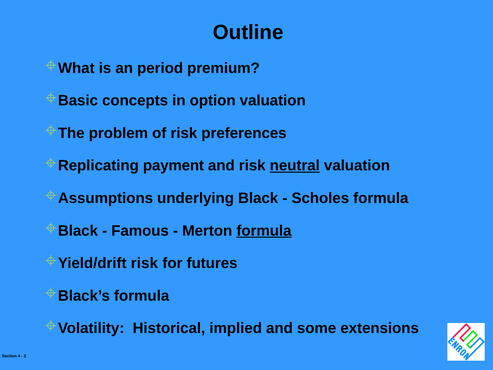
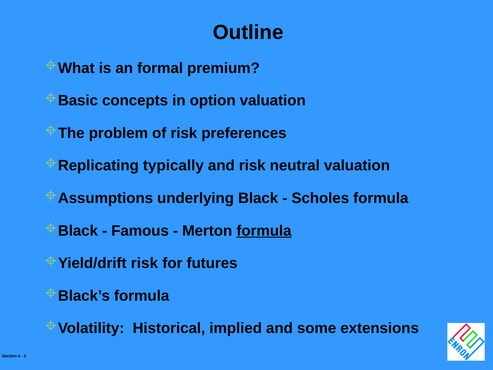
period: period -> formal
payment: payment -> typically
neutral underline: present -> none
